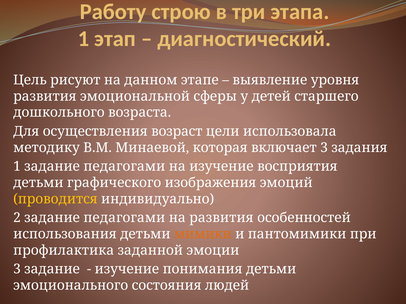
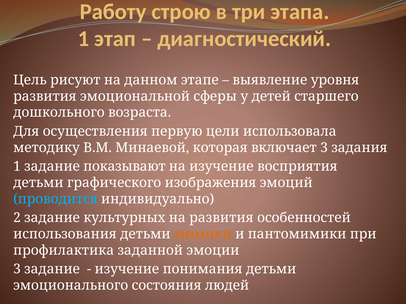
возраст: возраст -> первую
1 задание педагогами: педагогами -> показывают
проводится colour: yellow -> light blue
2 задание педагогами: педагогами -> культурных
